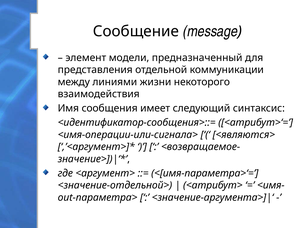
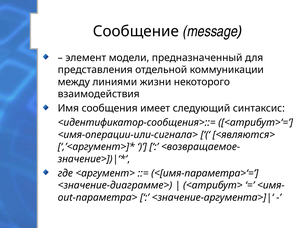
<значение-отдельной>: <значение-отдельной> -> <значение-диаграмме>
